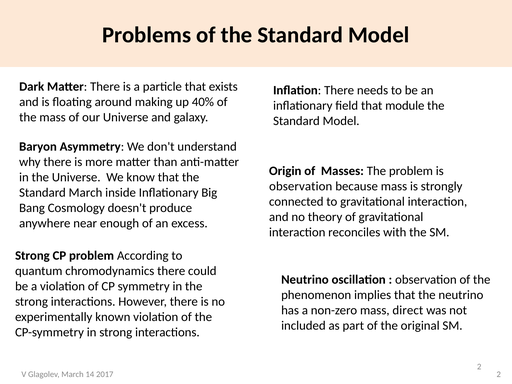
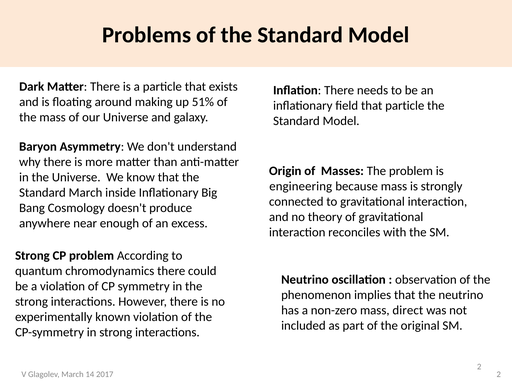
40%: 40% -> 51%
that module: module -> particle
observation at (301, 186): observation -> engineering
